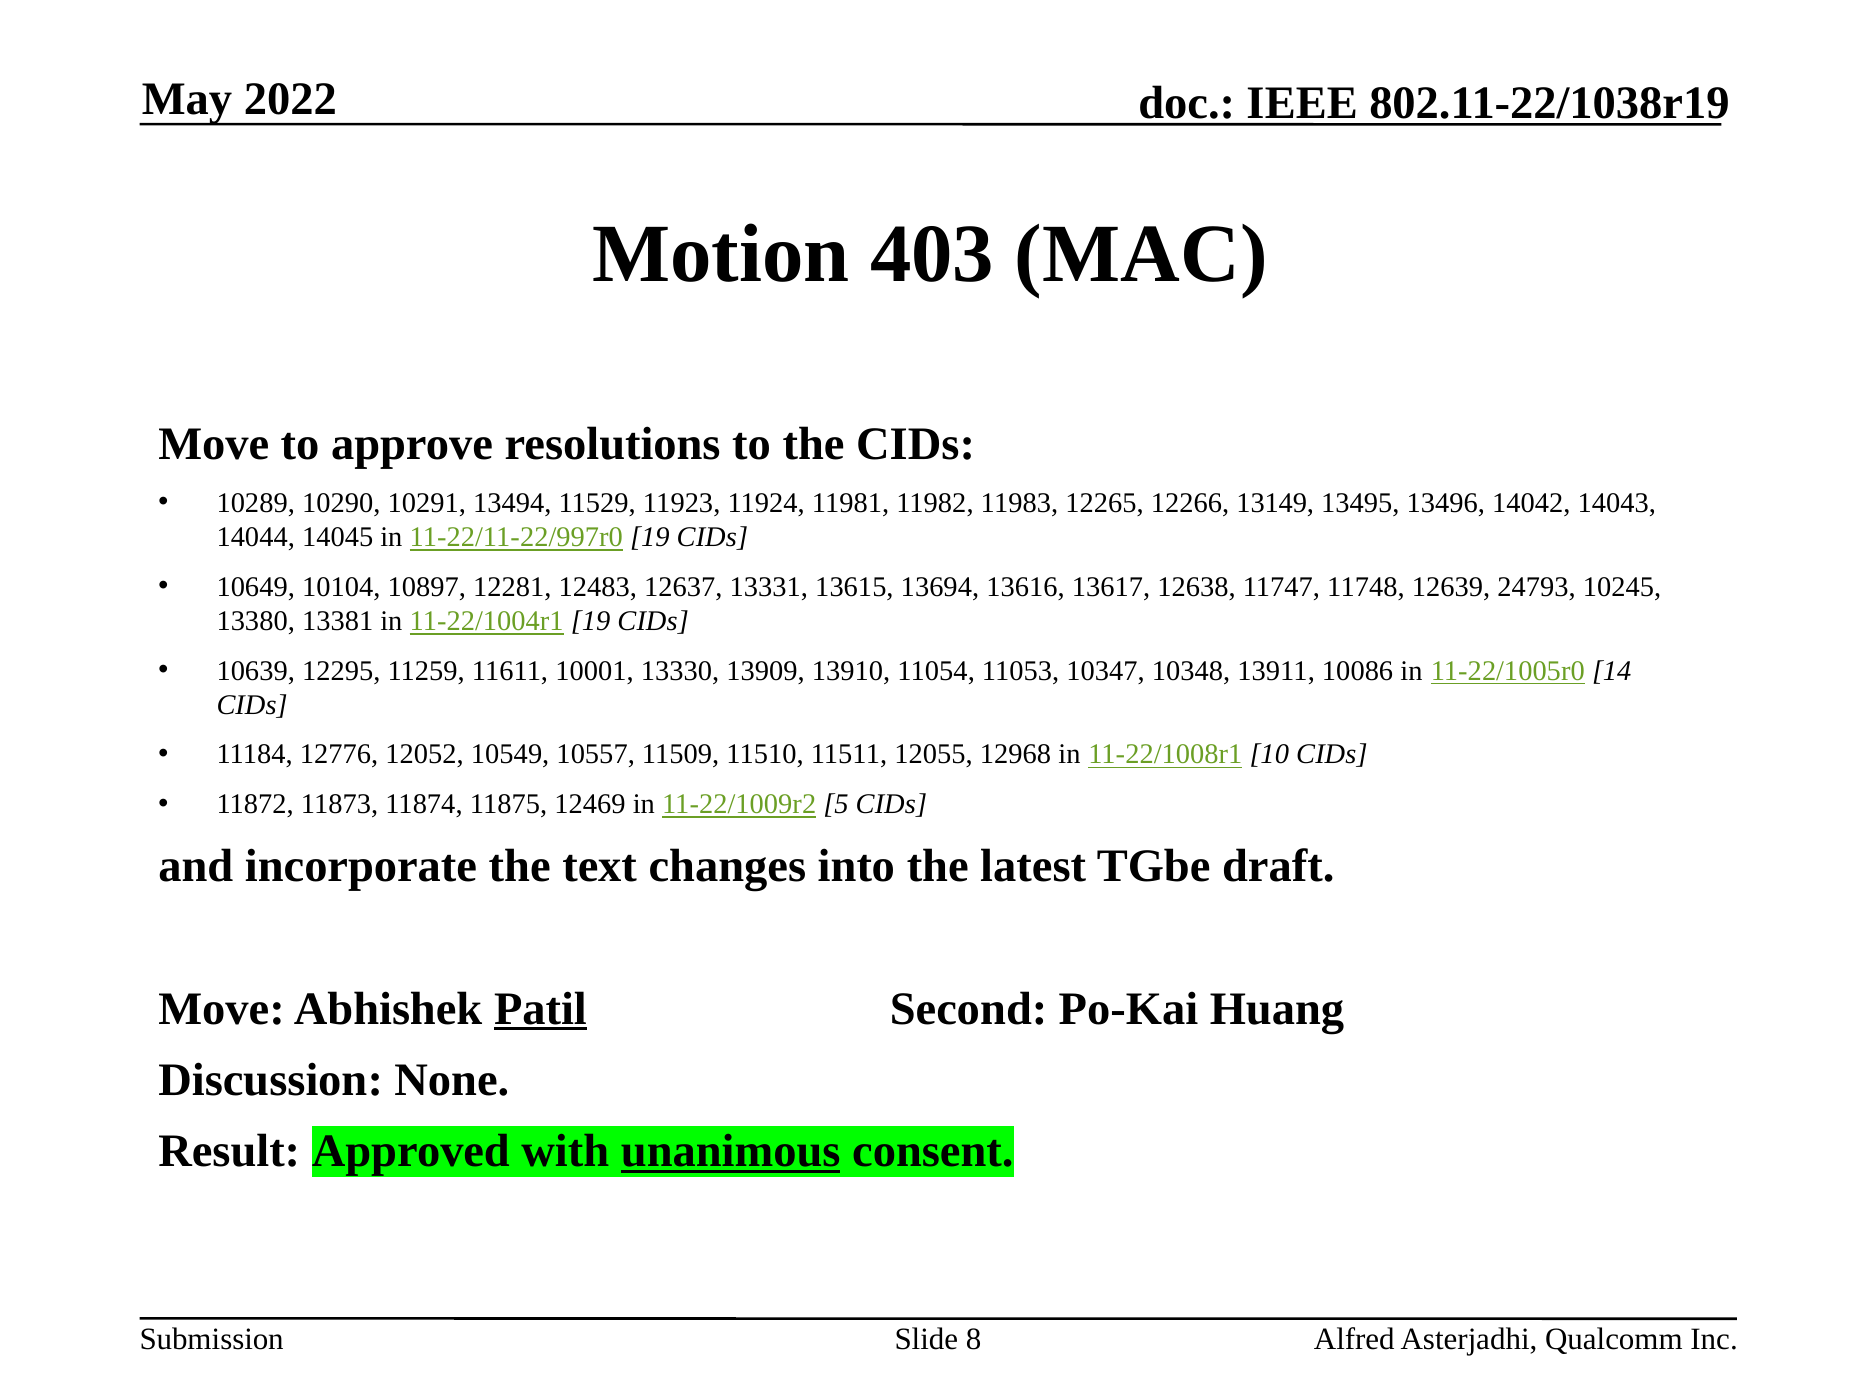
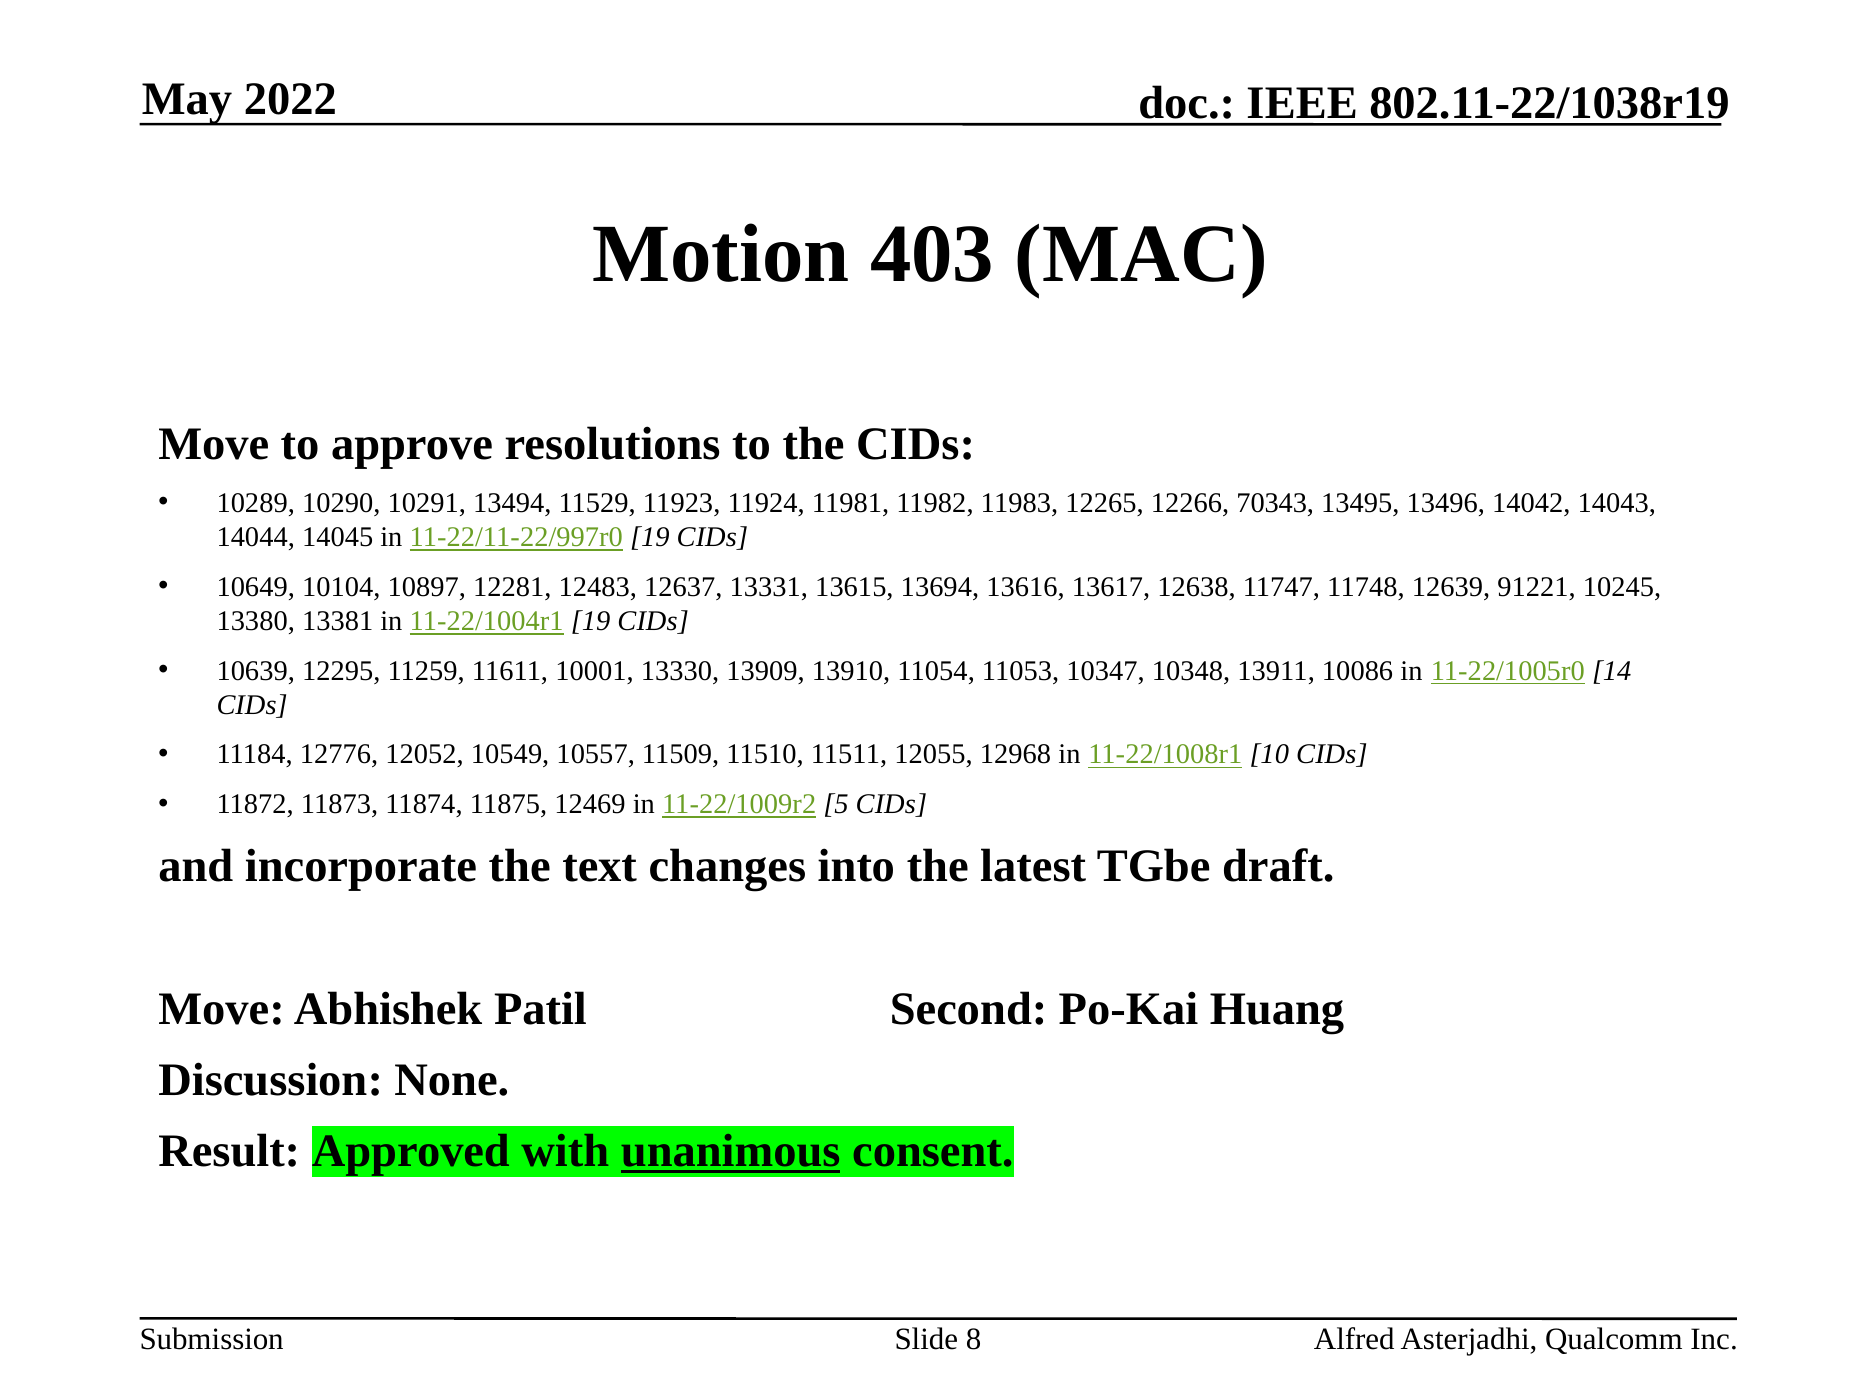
13149: 13149 -> 70343
24793: 24793 -> 91221
Patil underline: present -> none
